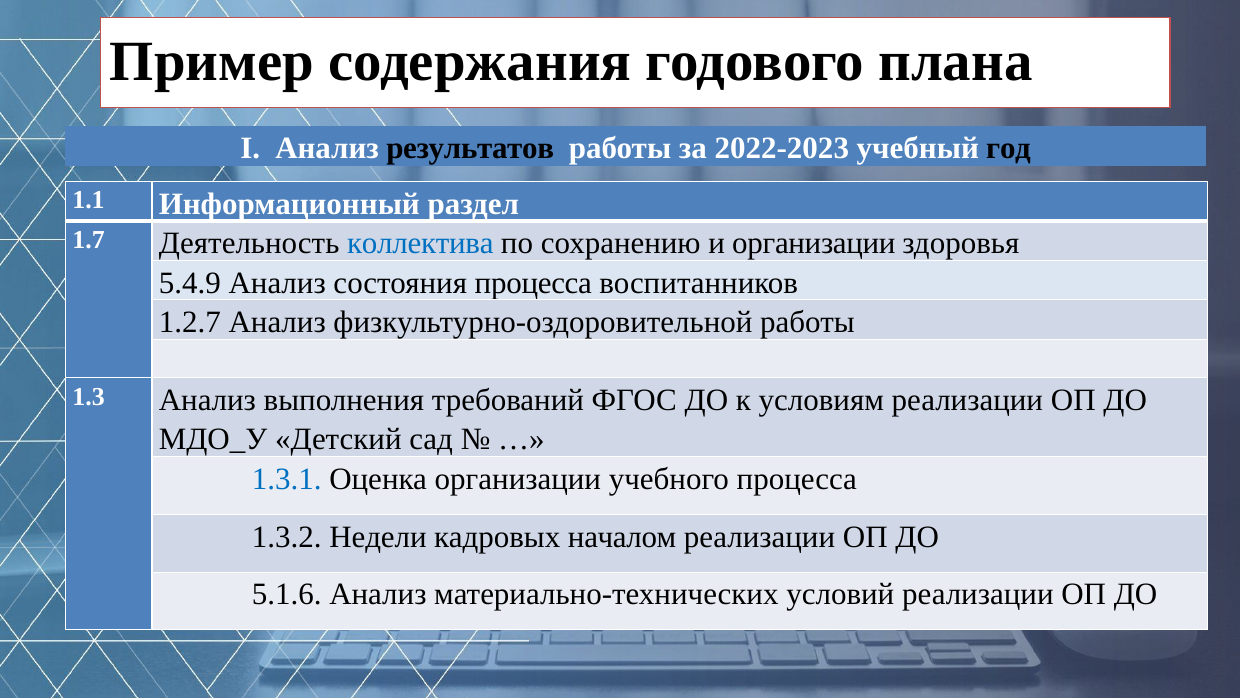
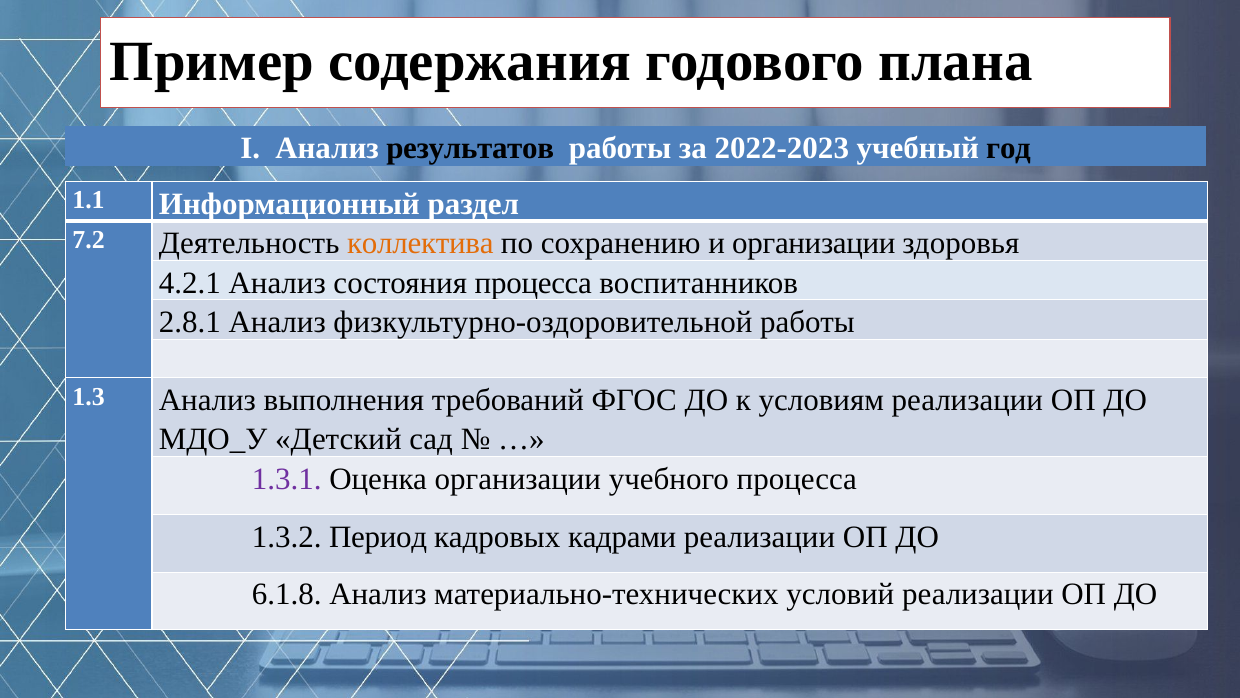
1.7: 1.7 -> 7.2
коллектива colour: blue -> orange
5.4.9: 5.4.9 -> 4.2.1
1.2.7: 1.2.7 -> 2.8.1
1.3.1 colour: blue -> purple
Недели: Недели -> Период
началом: началом -> кадрами
5.1.6: 5.1.6 -> 6.1.8
